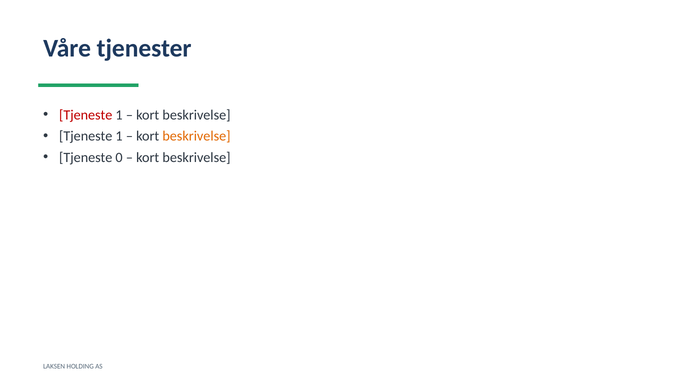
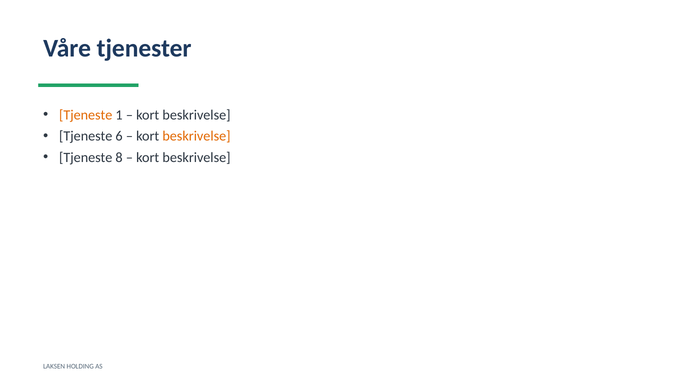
Tjeneste at (86, 115) colour: red -> orange
1 at (119, 136): 1 -> 6
0: 0 -> 8
